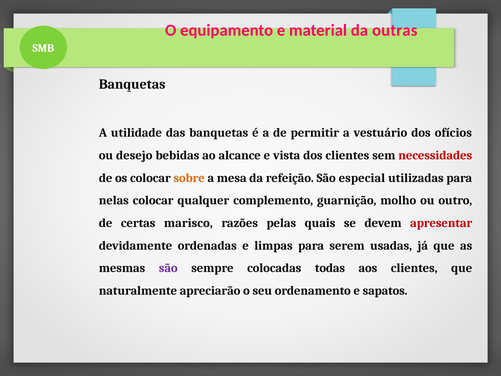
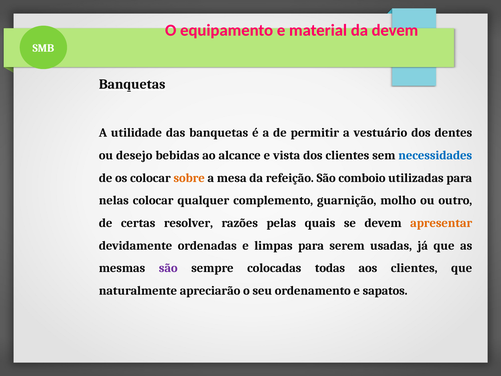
da outras: outras -> devem
ofícios: ofícios -> dentes
necessidades colour: red -> blue
especial: especial -> comboio
marisco: marisco -> resolver
apresentar colour: red -> orange
